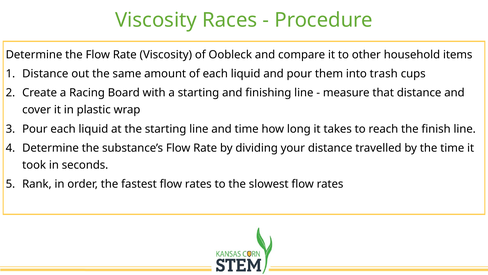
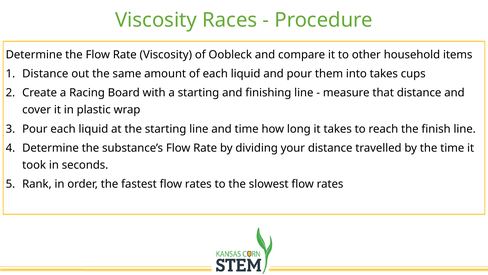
into trash: trash -> takes
